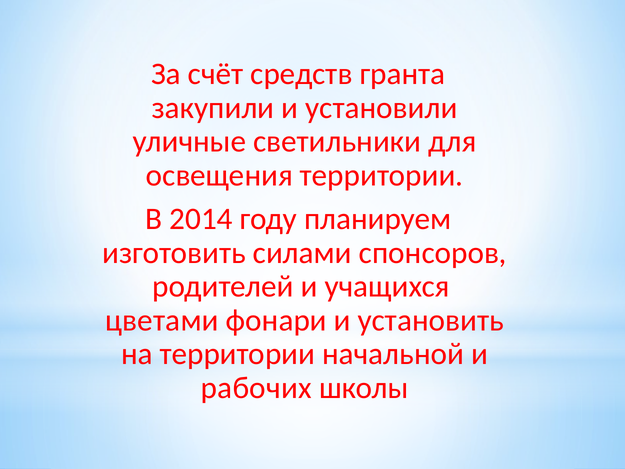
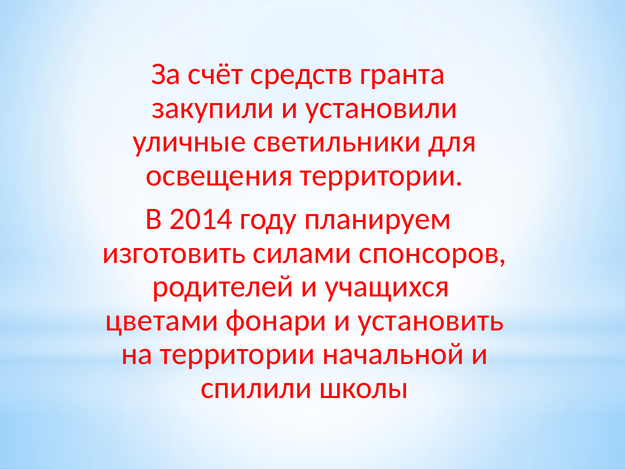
рабочих: рабочих -> спилили
